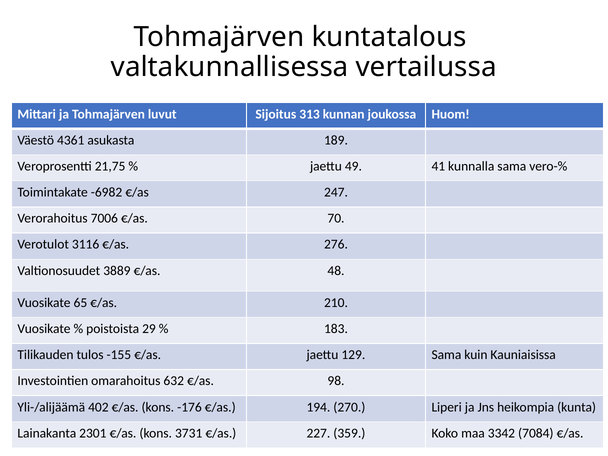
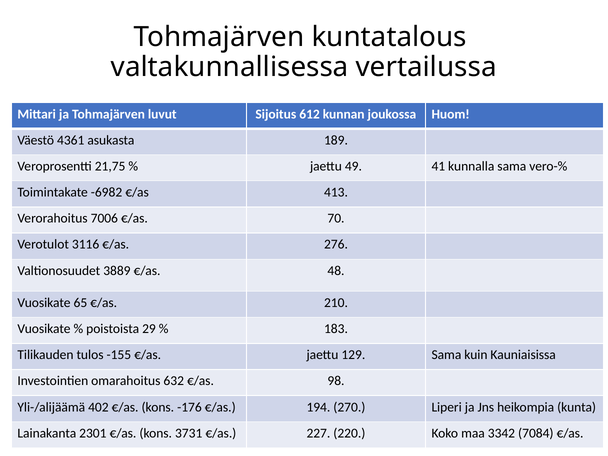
313: 313 -> 612
247: 247 -> 413
359: 359 -> 220
